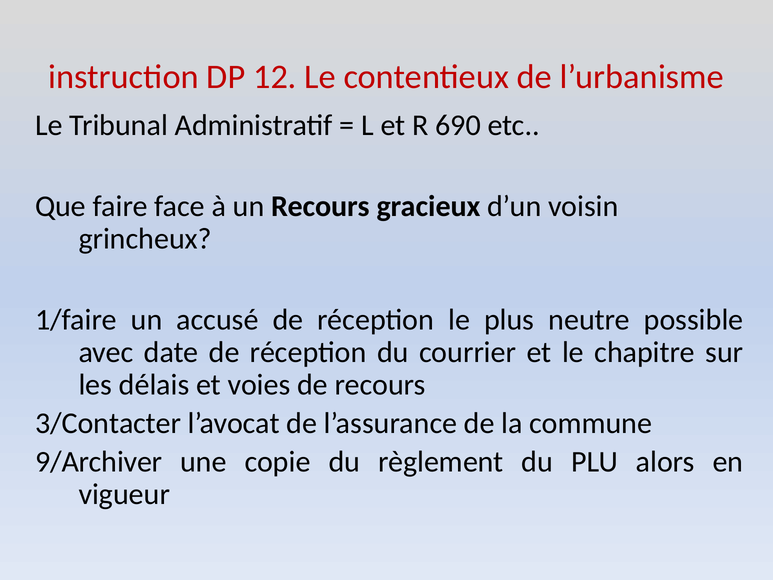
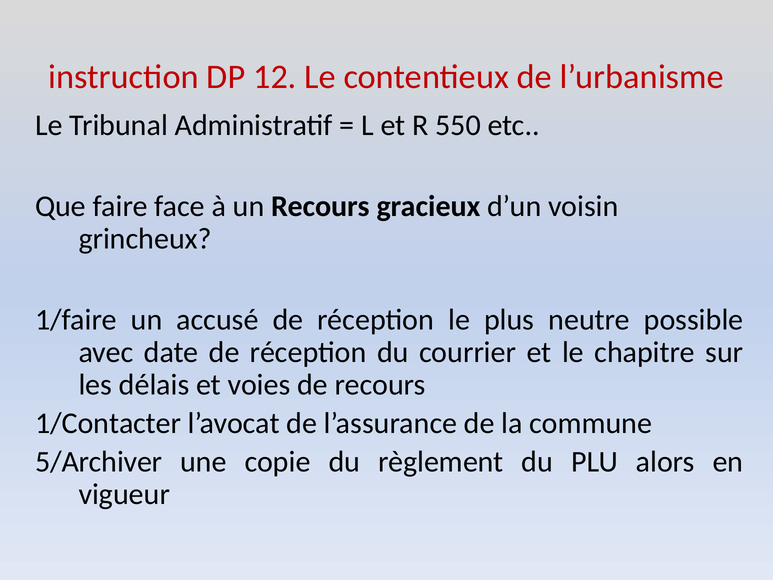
690: 690 -> 550
3/Contacter: 3/Contacter -> 1/Contacter
9/Archiver: 9/Archiver -> 5/Archiver
